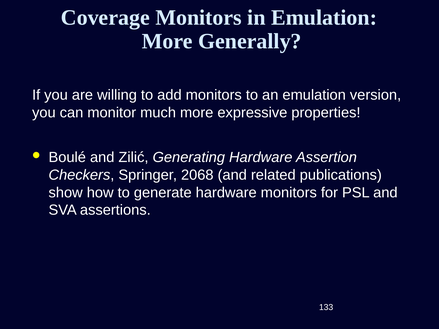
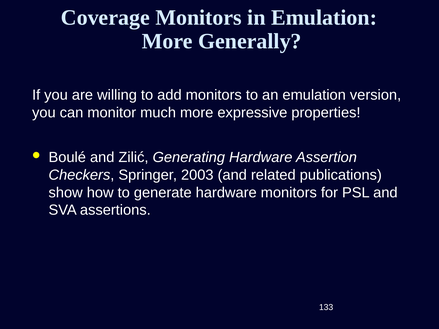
2068: 2068 -> 2003
